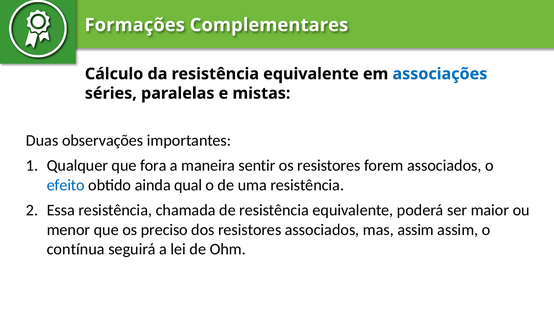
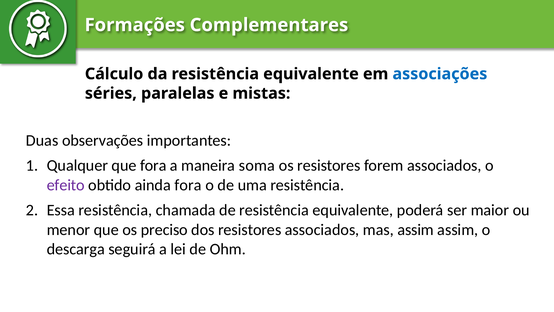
sentir: sentir -> soma
efeito colour: blue -> purple
ainda qual: qual -> fora
contínua: contínua -> descarga
